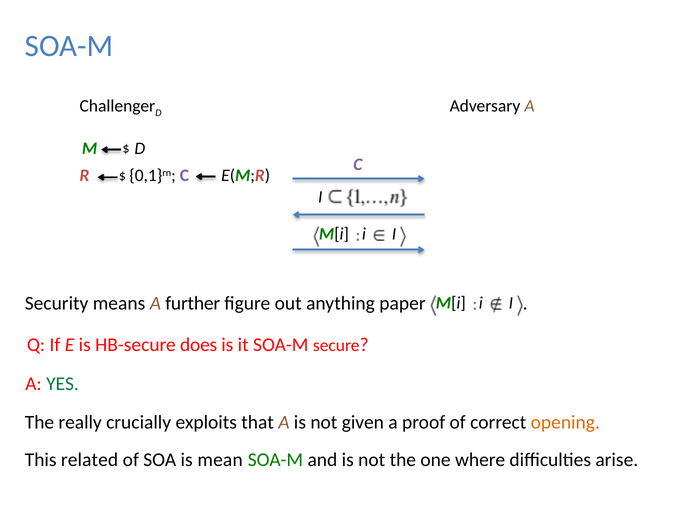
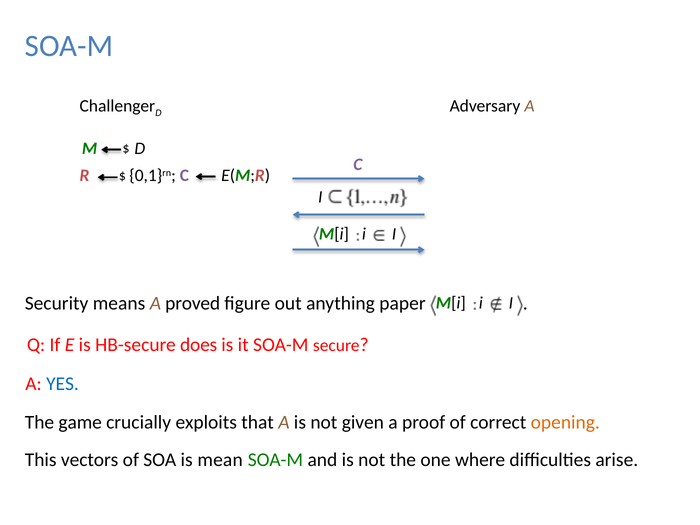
further: further -> proved
YES colour: green -> blue
really: really -> game
related: related -> vectors
